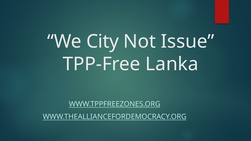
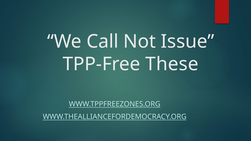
City: City -> Call
Lanka: Lanka -> These
